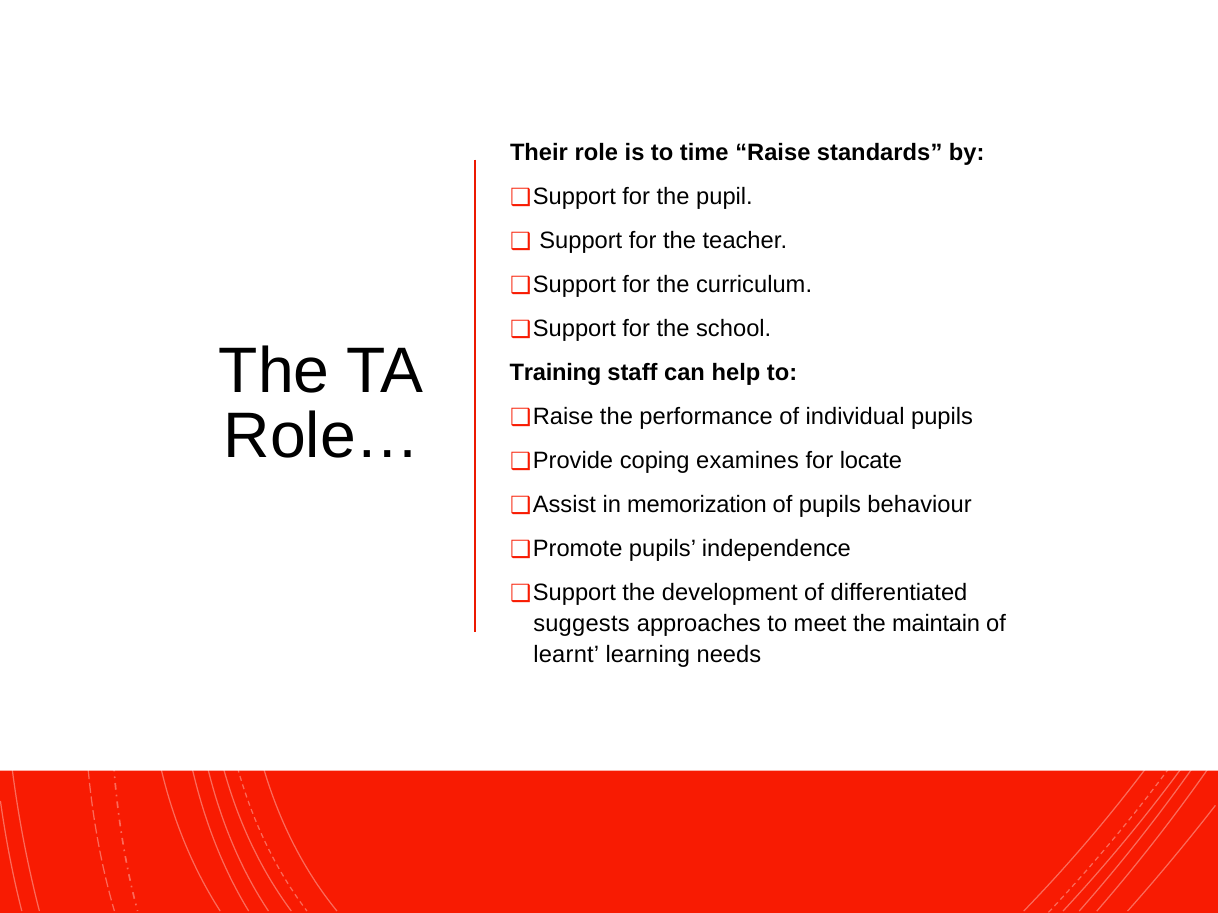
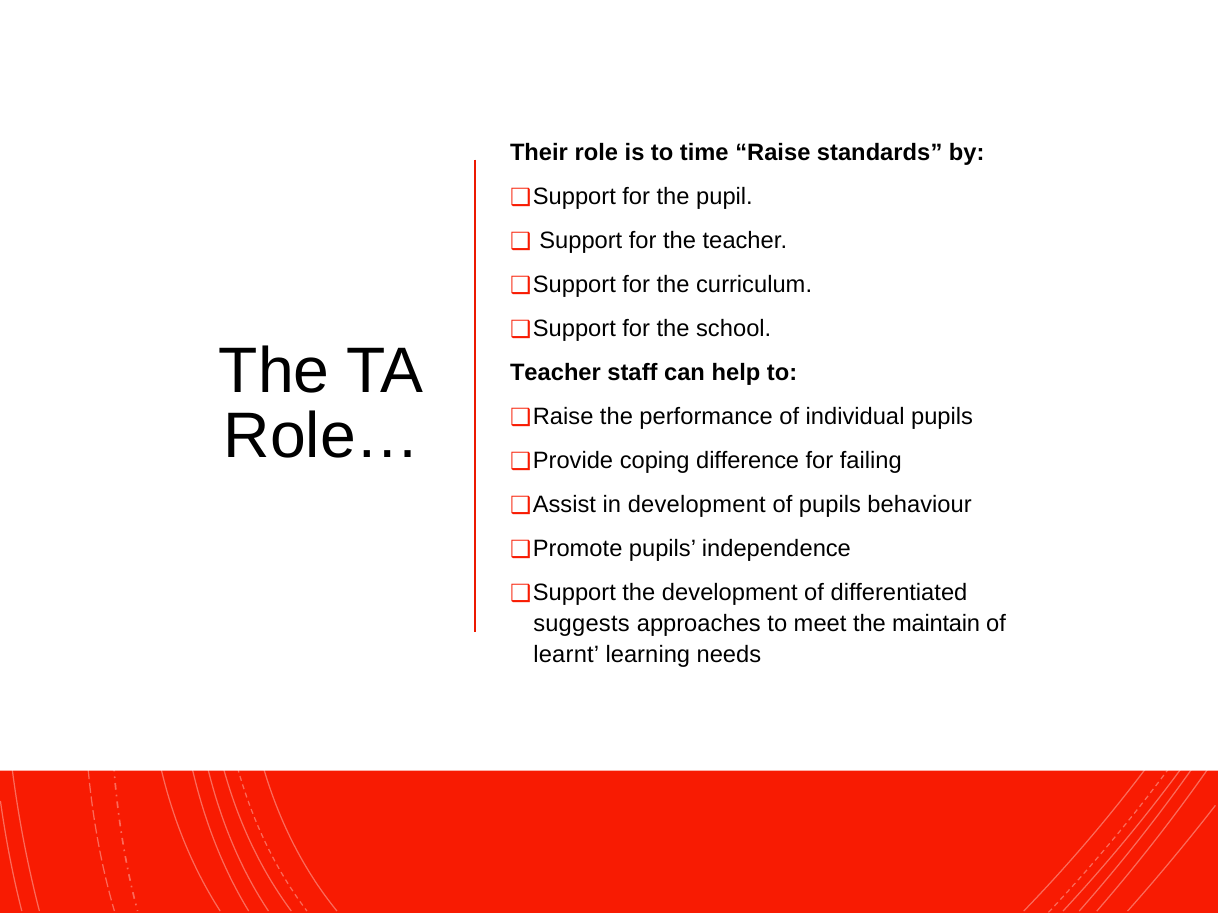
Training at (556, 373): Training -> Teacher
examines: examines -> difference
locate: locate -> failing
in memorization: memorization -> development
